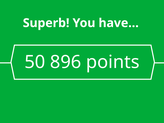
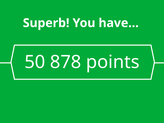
896: 896 -> 878
